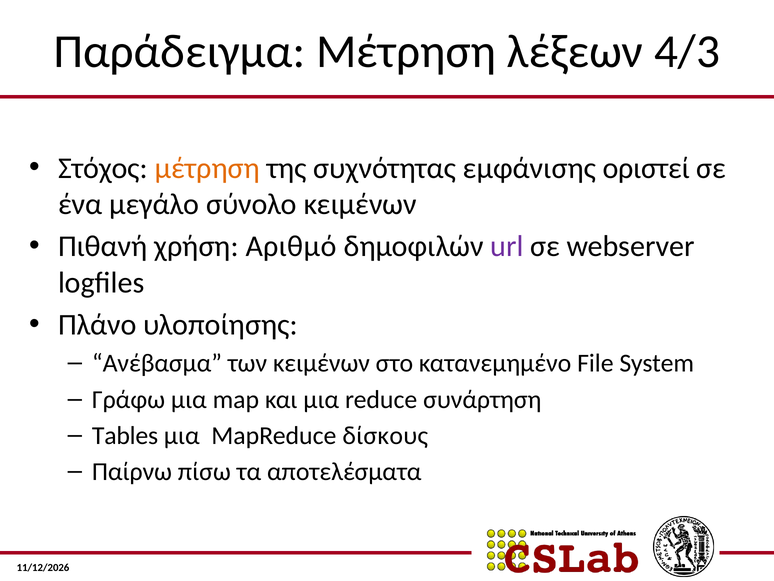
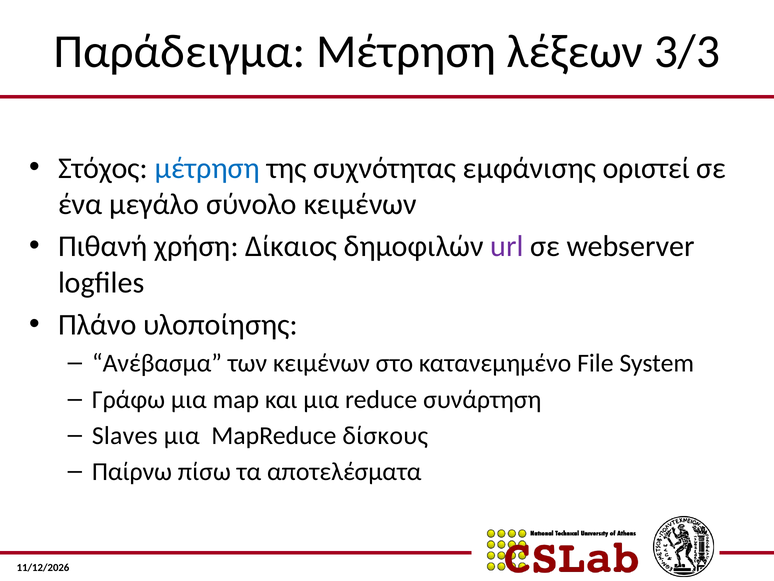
4/3: 4/3 -> 3/3
μέτρηση at (207, 168) colour: orange -> blue
Αριθμό: Αριθμό -> Δίκαιος
Tables: Tables -> Slaves
